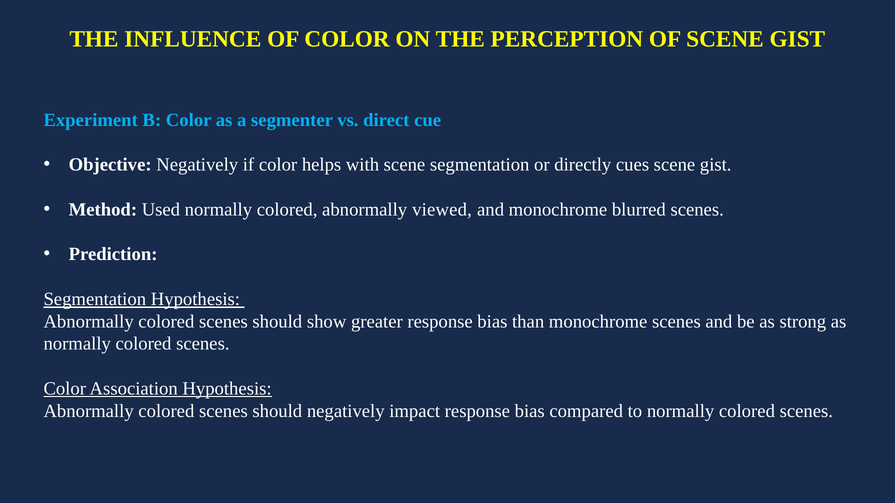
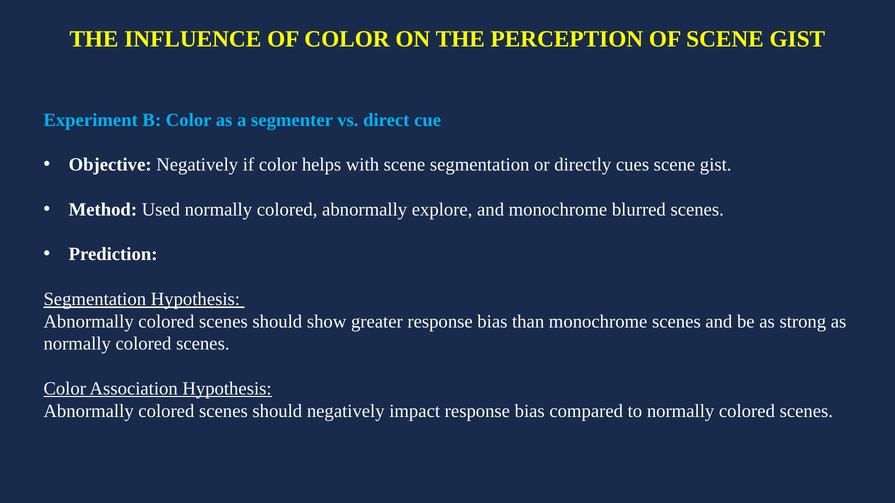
viewed: viewed -> explore
